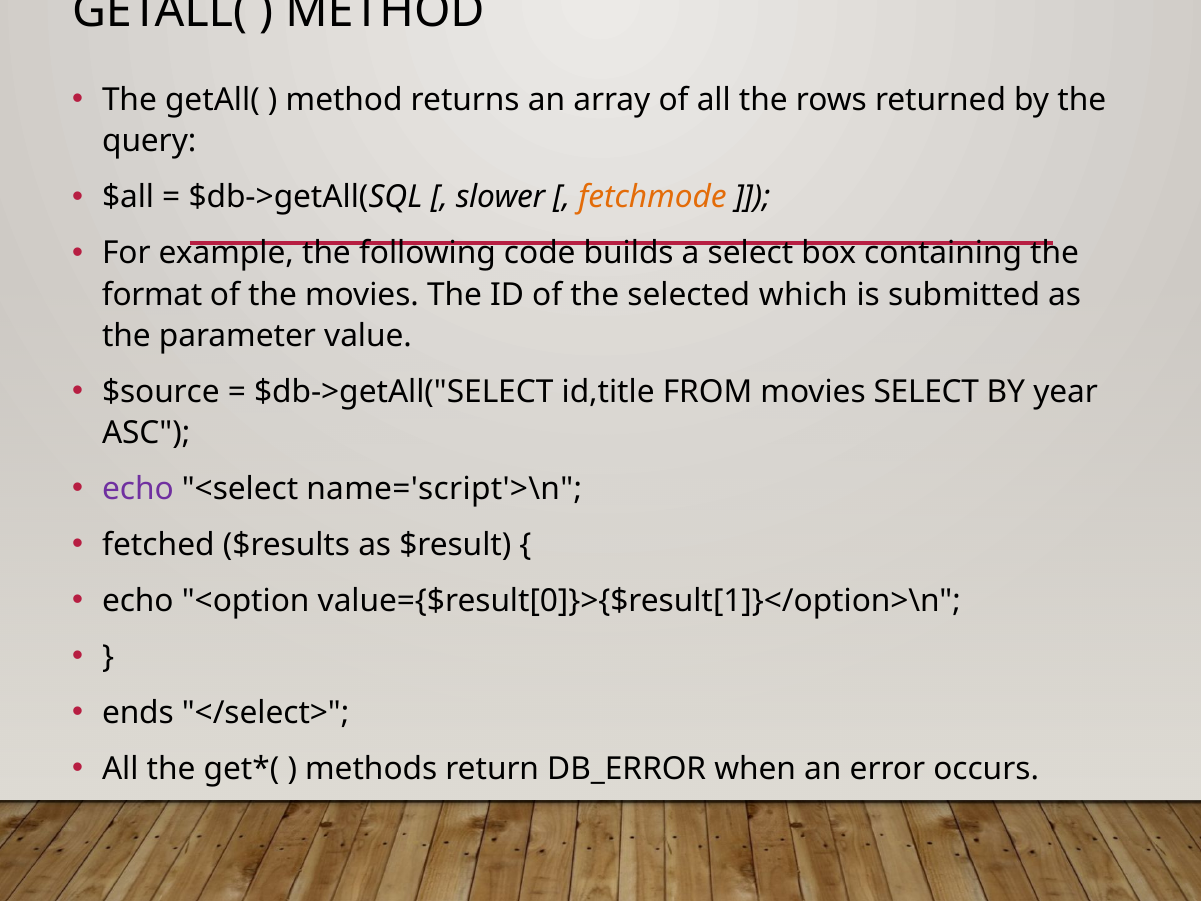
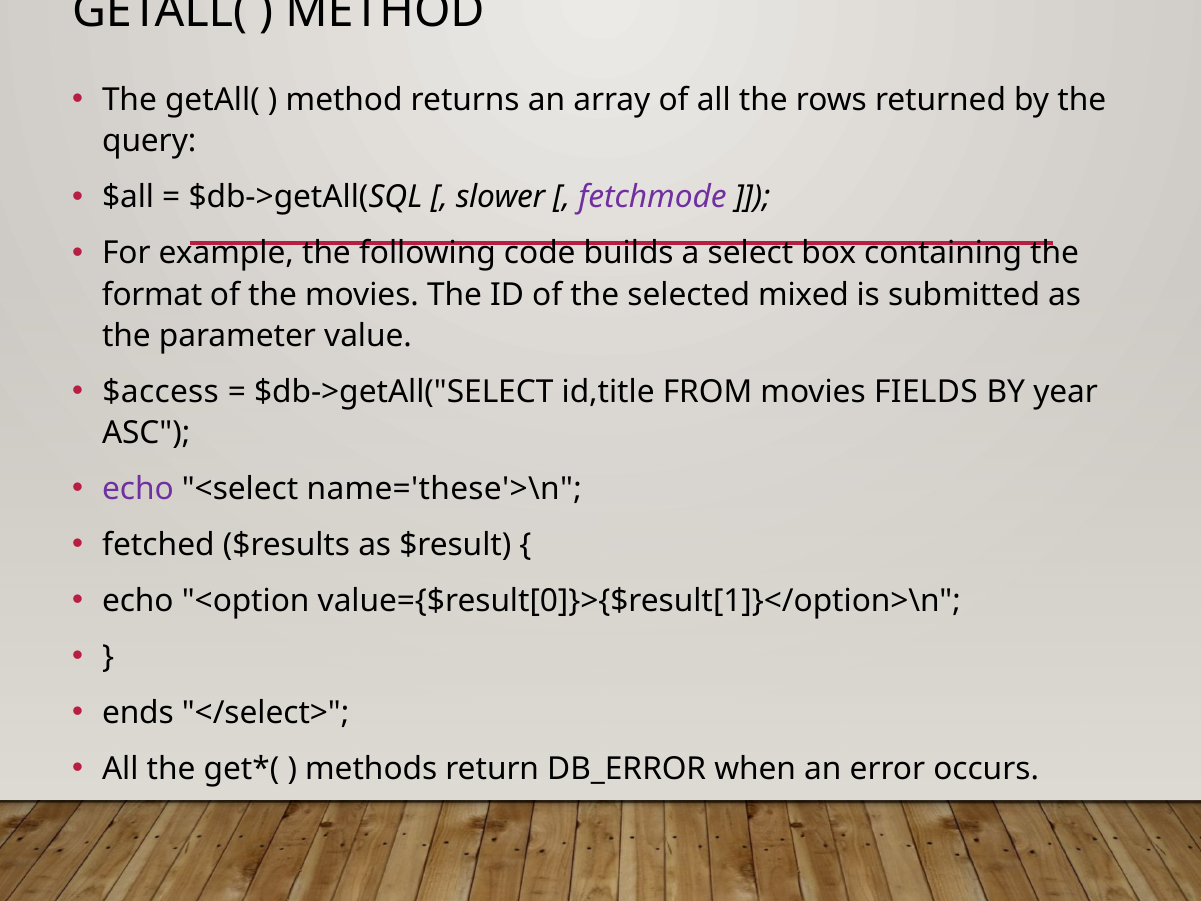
fetchmode colour: orange -> purple
which: which -> mixed
$source: $source -> $access
movies SELECT: SELECT -> FIELDS
name='script'>\n: name='script'>\n -> name='these'>\n
